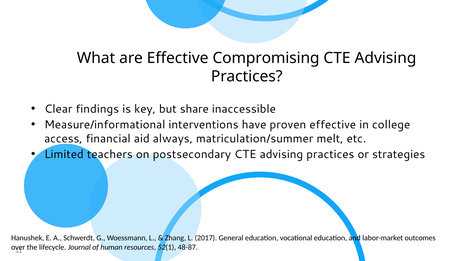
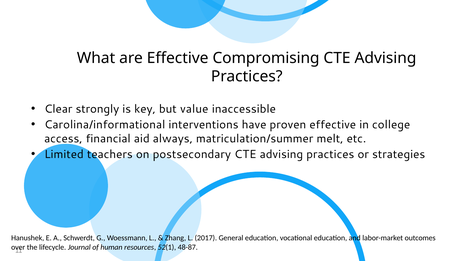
findings: findings -> strongly
share: share -> value
Measure/informational: Measure/informational -> Carolina/informational
